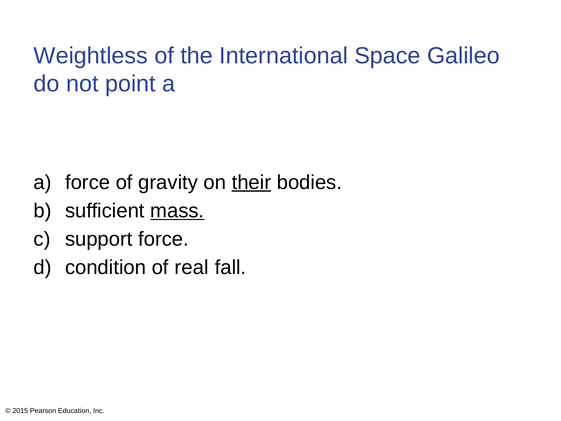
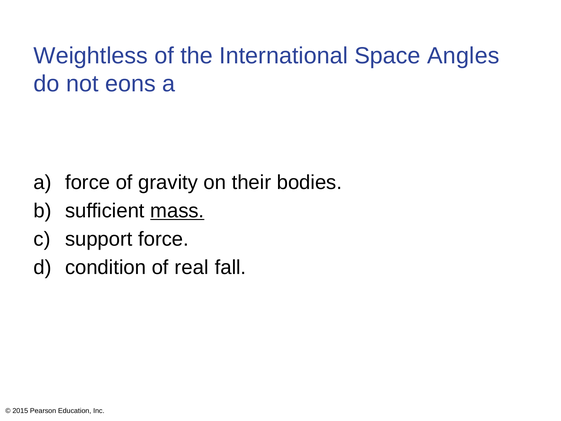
Galileo: Galileo -> Angles
point: point -> eons
their underline: present -> none
